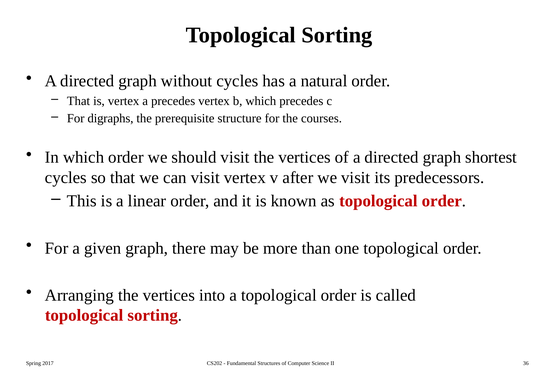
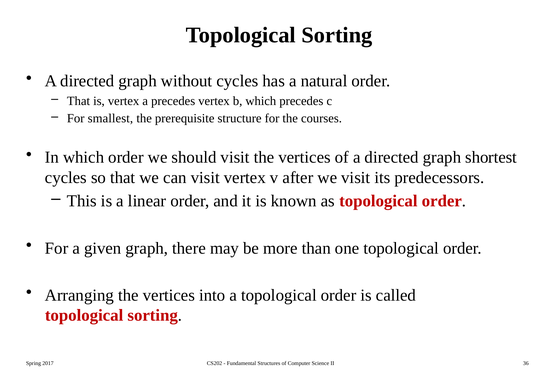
digraphs: digraphs -> smallest
